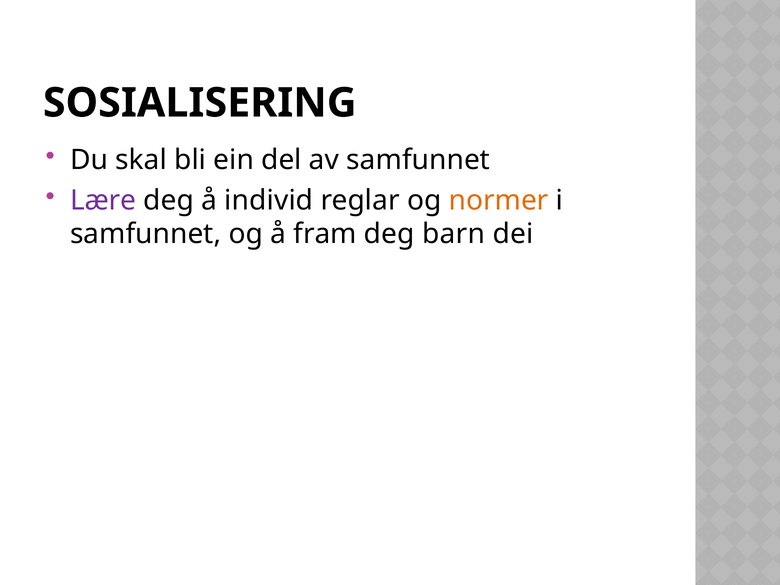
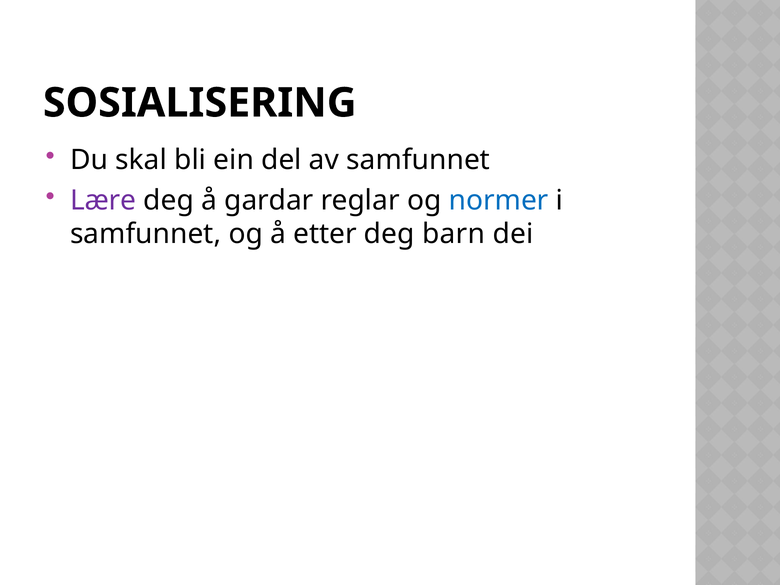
individ: individ -> gardar
normer colour: orange -> blue
fram: fram -> etter
